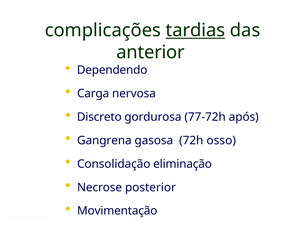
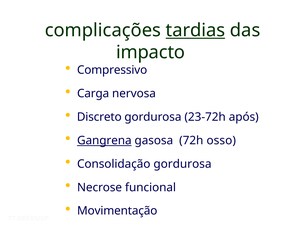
anterior: anterior -> impacto
Dependendo: Dependendo -> Compressivo
77-72h: 77-72h -> 23-72h
Gangrena underline: none -> present
Consolidação eliminação: eliminação -> gordurosa
posterior: posterior -> funcional
